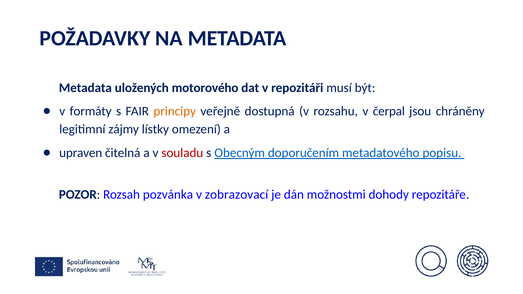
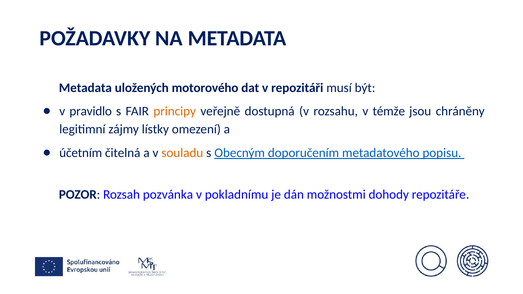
formáty: formáty -> pravidlo
čerpal: čerpal -> témže
upraven: upraven -> účetním
souladu colour: red -> orange
zobrazovací: zobrazovací -> pokladnímu
